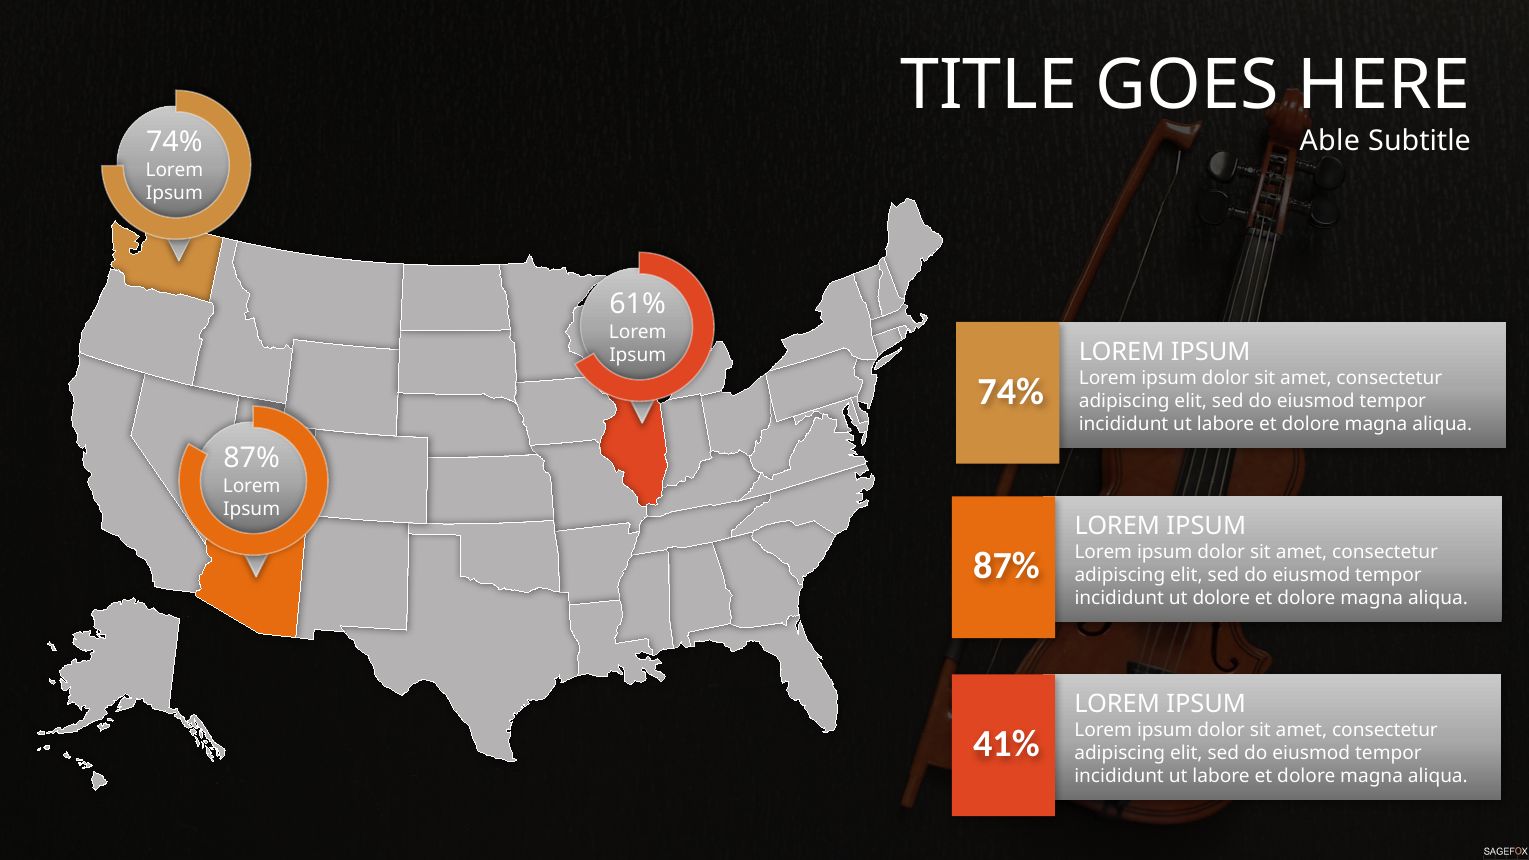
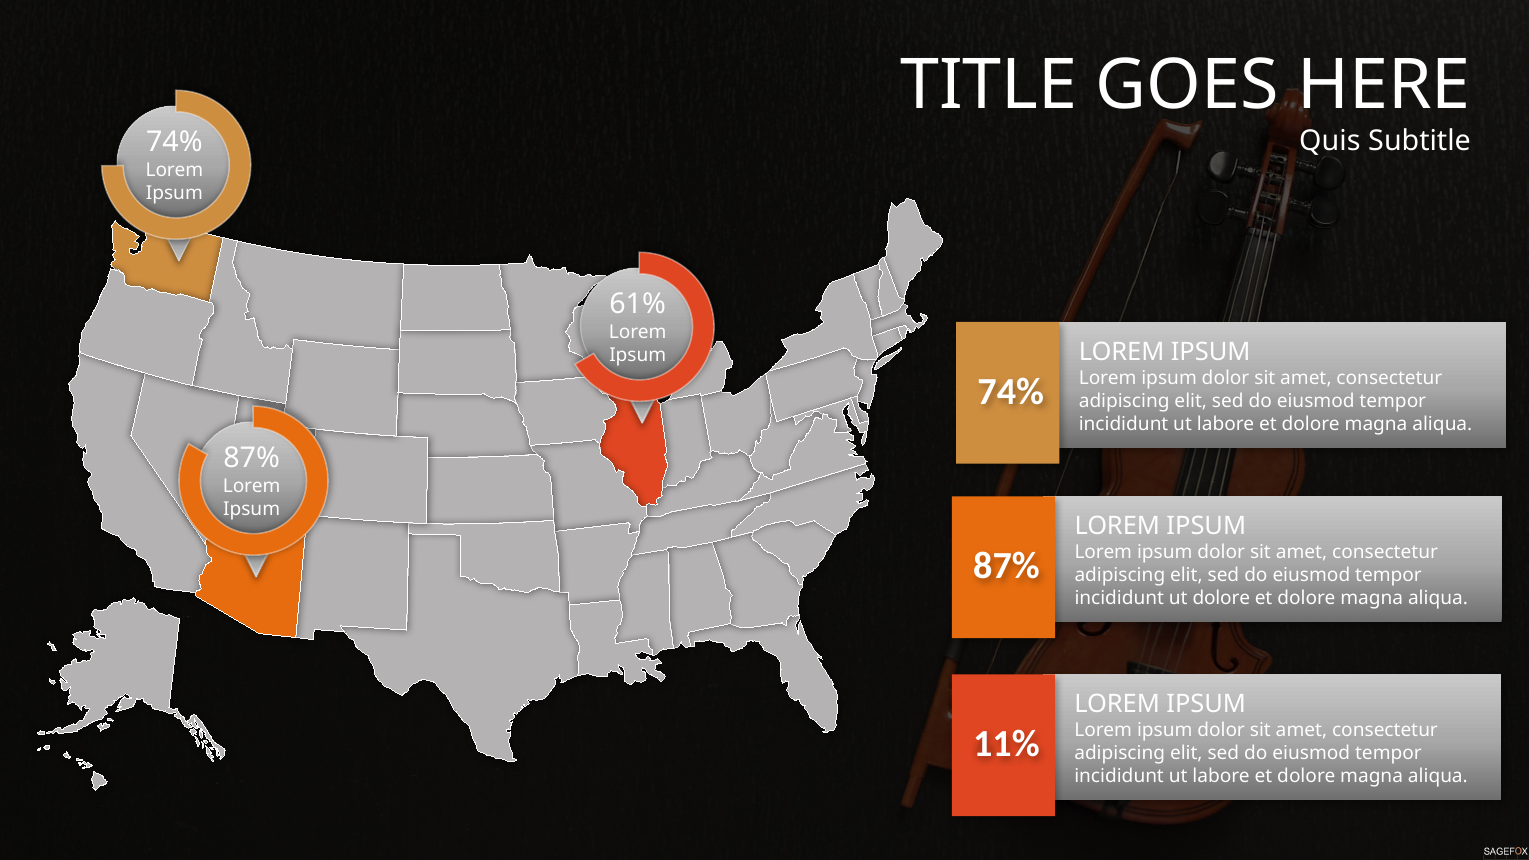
Able: Able -> Quis
41%: 41% -> 11%
